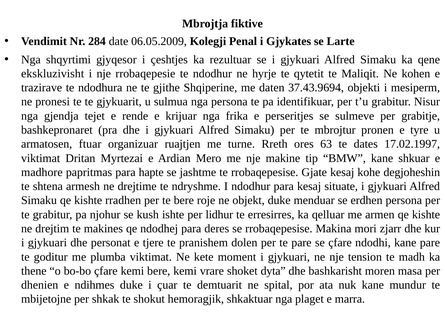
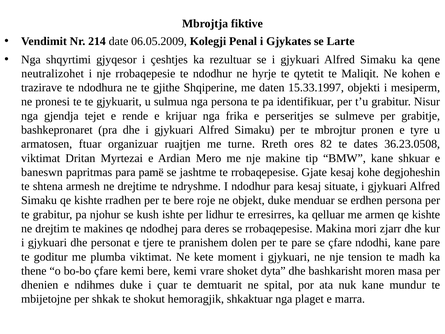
284: 284 -> 214
ekskluzivisht: ekskluzivisht -> neutralizohet
37.43.9694: 37.43.9694 -> 15.33.1997
63: 63 -> 82
17.02.1997: 17.02.1997 -> 36.23.0508
madhore: madhore -> baneswn
hapte: hapte -> pamë
